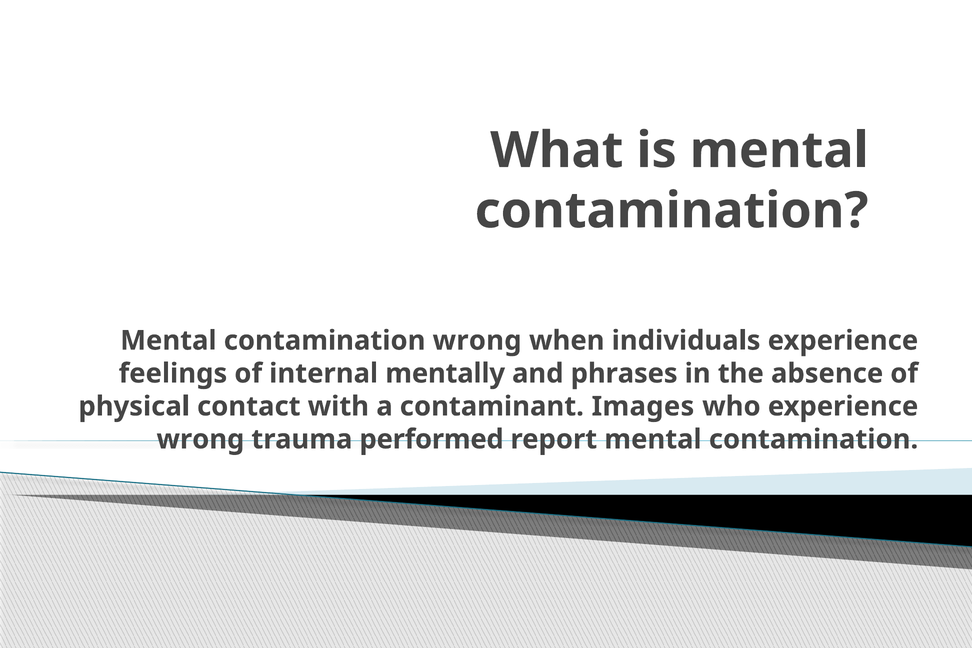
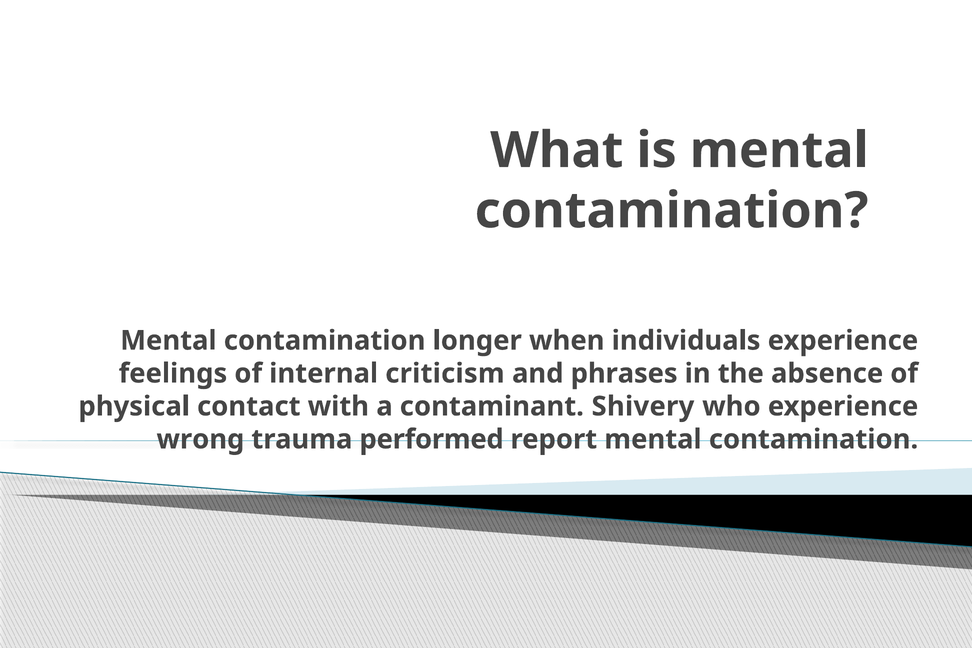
contamination wrong: wrong -> longer
mentally: mentally -> criticism
Images: Images -> Shivery
